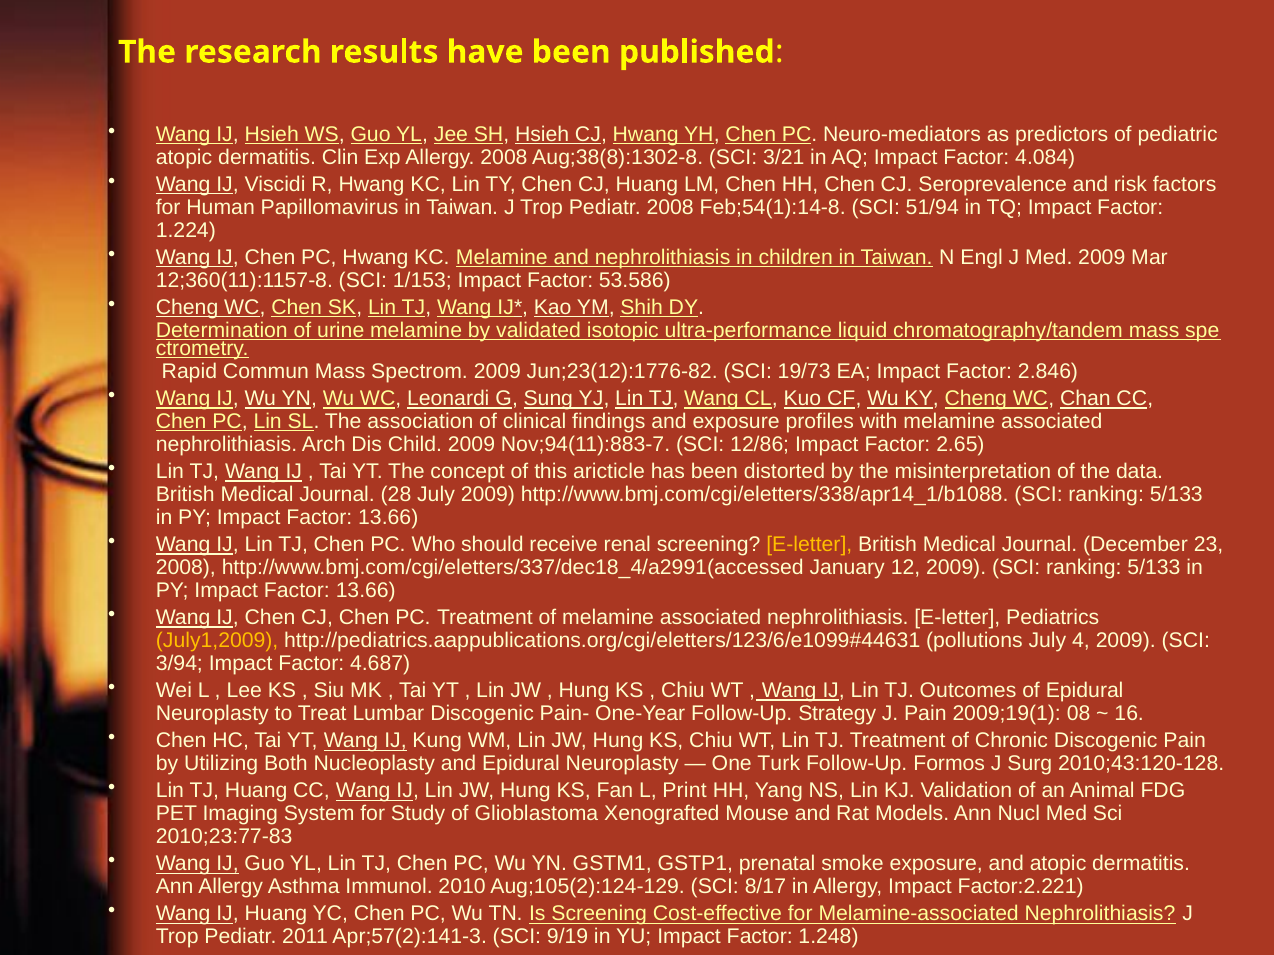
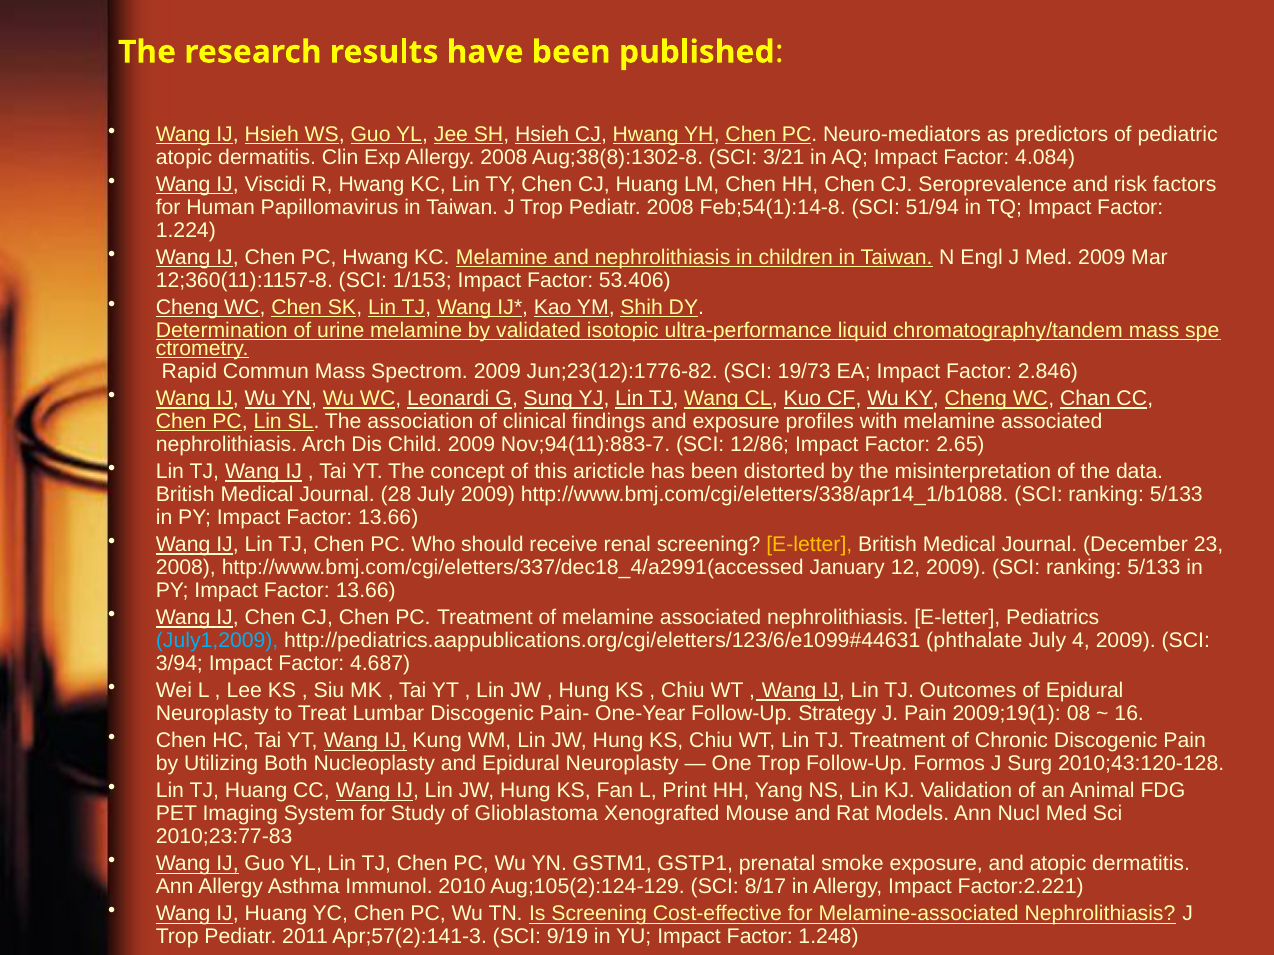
53.586: 53.586 -> 53.406
July1,2009 colour: yellow -> light blue
pollutions: pollutions -> phthalate
One Turk: Turk -> Trop
